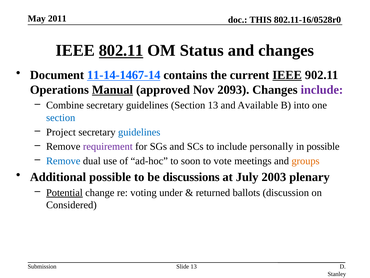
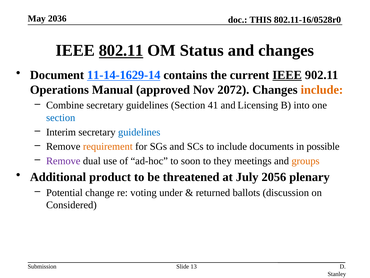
2011: 2011 -> 2036
11-14-1467-14: 11-14-1467-14 -> 11-14-1629-14
Manual underline: present -> none
2093: 2093 -> 2072
include at (322, 90) colour: purple -> orange
Section 13: 13 -> 41
Available: Available -> Licensing
Project: Project -> Interim
requirement colour: purple -> orange
personally: personally -> documents
Remove at (63, 161) colour: blue -> purple
vote: vote -> they
Additional possible: possible -> product
discussions: discussions -> threatened
2003: 2003 -> 2056
Potential underline: present -> none
